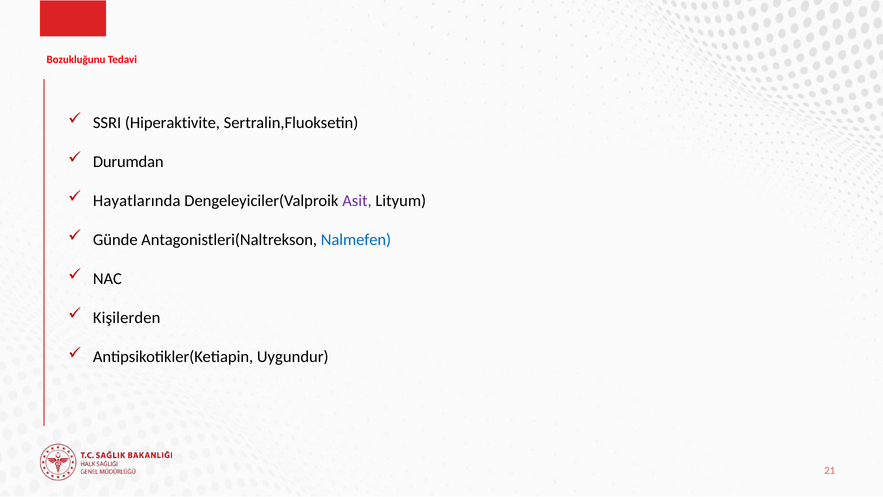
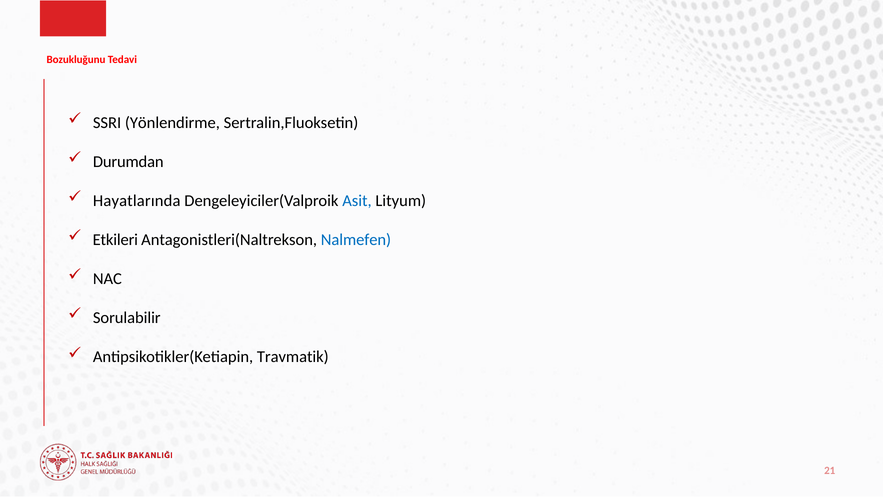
Hiperaktivite: Hiperaktivite -> Yönlendirme
Asit colour: purple -> blue
Günde: Günde -> Etkileri
Kişilerden: Kişilerden -> Sorulabilir
Uygundur: Uygundur -> Travmatik
